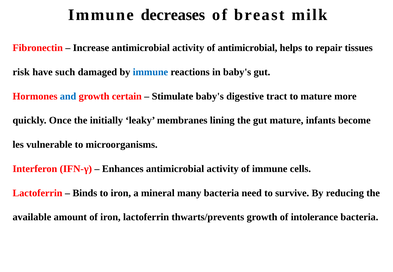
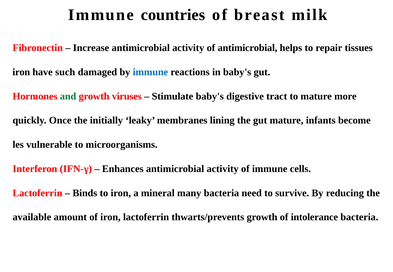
decreases: decreases -> countries
risk at (21, 72): risk -> iron
and colour: blue -> green
certain: certain -> viruses
